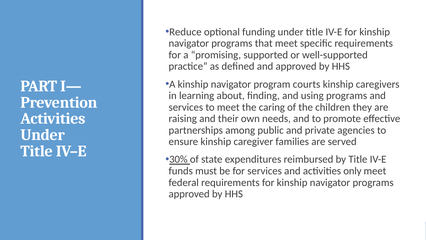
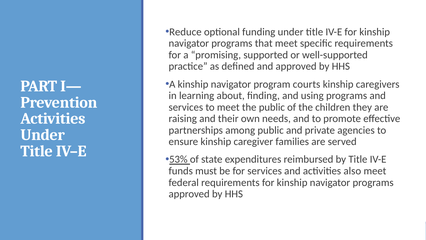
the caring: caring -> public
30%: 30% -> 53%
only: only -> also
